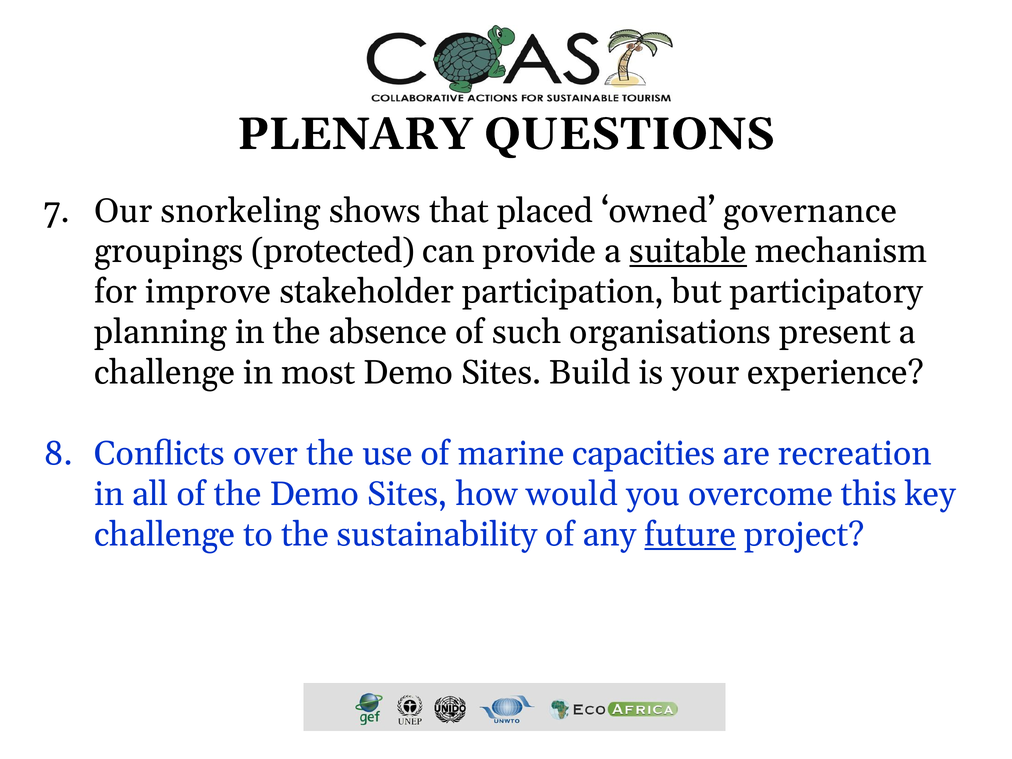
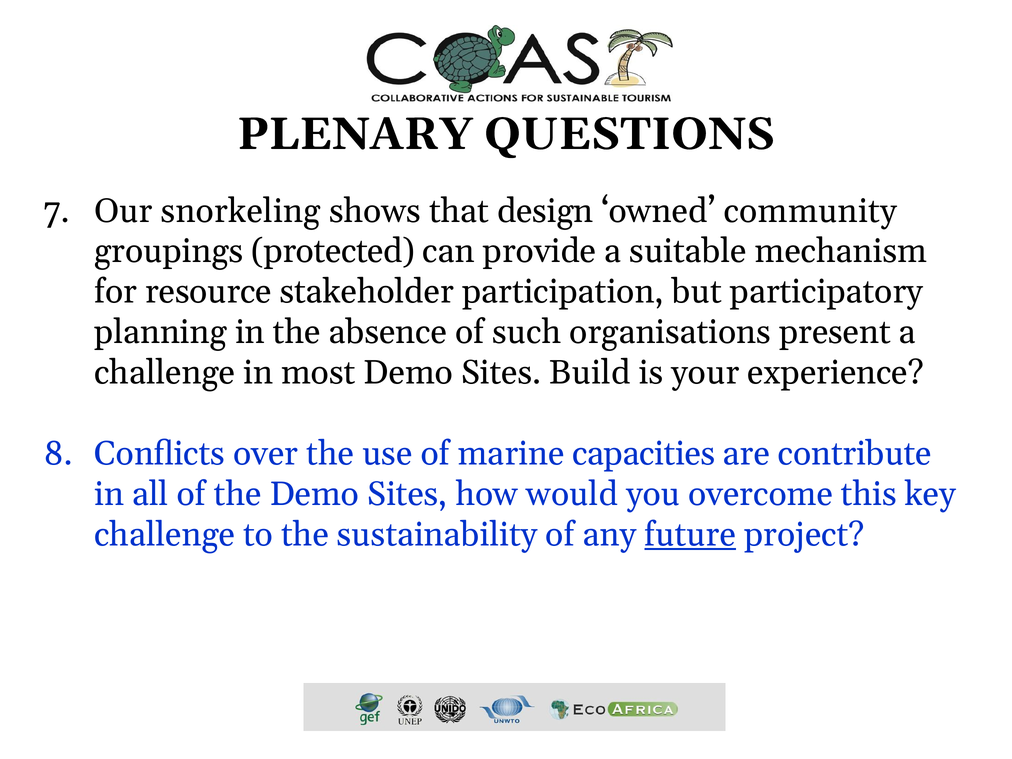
placed: placed -> design
governance: governance -> community
suitable underline: present -> none
improve: improve -> resource
recreation: recreation -> contribute
